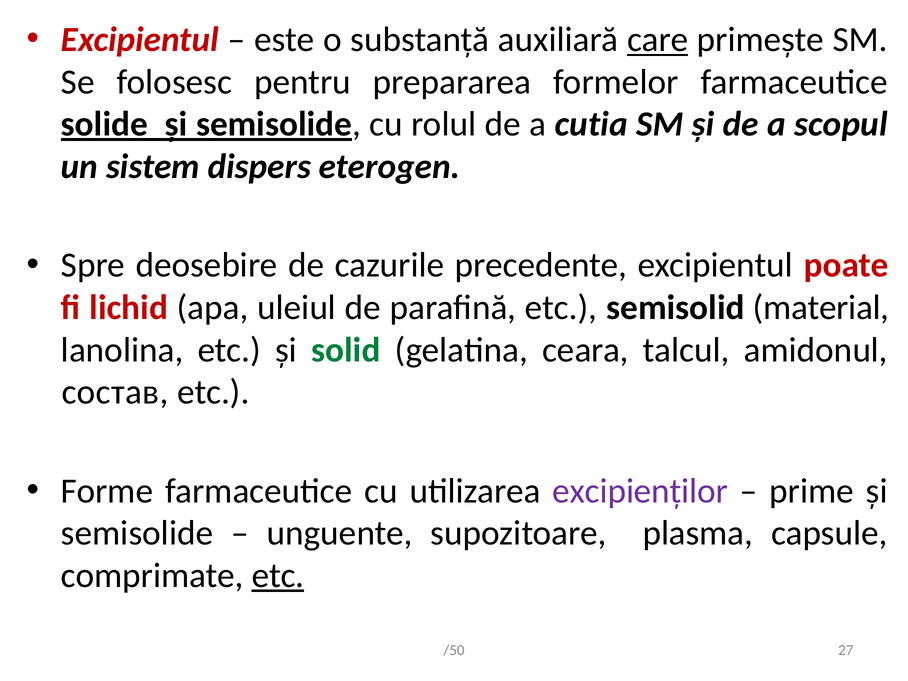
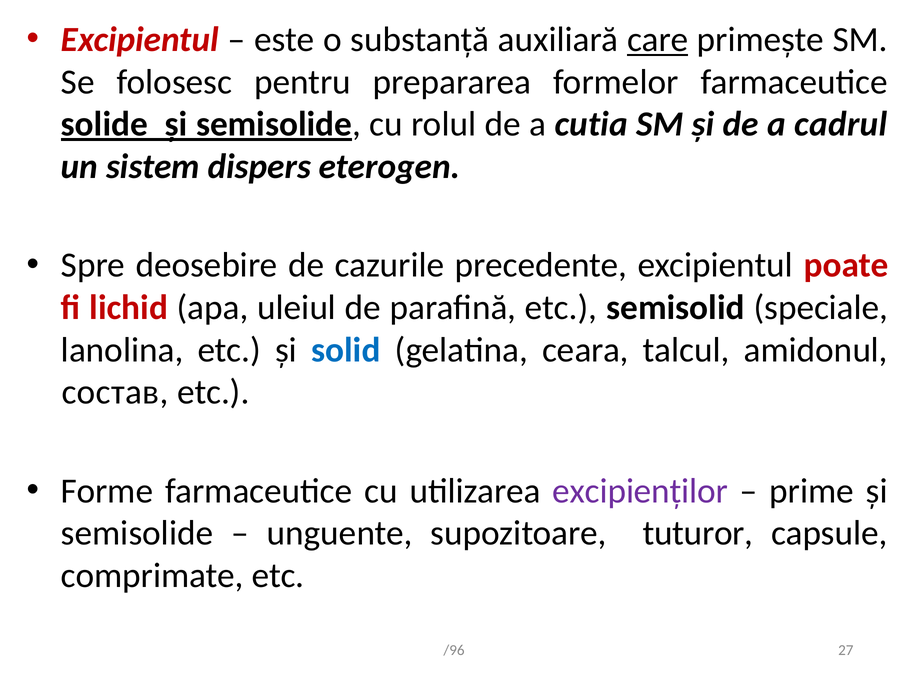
scopul: scopul -> cadrul
material: material -> speciale
solid colour: green -> blue
plasma: plasma -> tuturor
etc at (278, 576) underline: present -> none
/50: /50 -> /96
